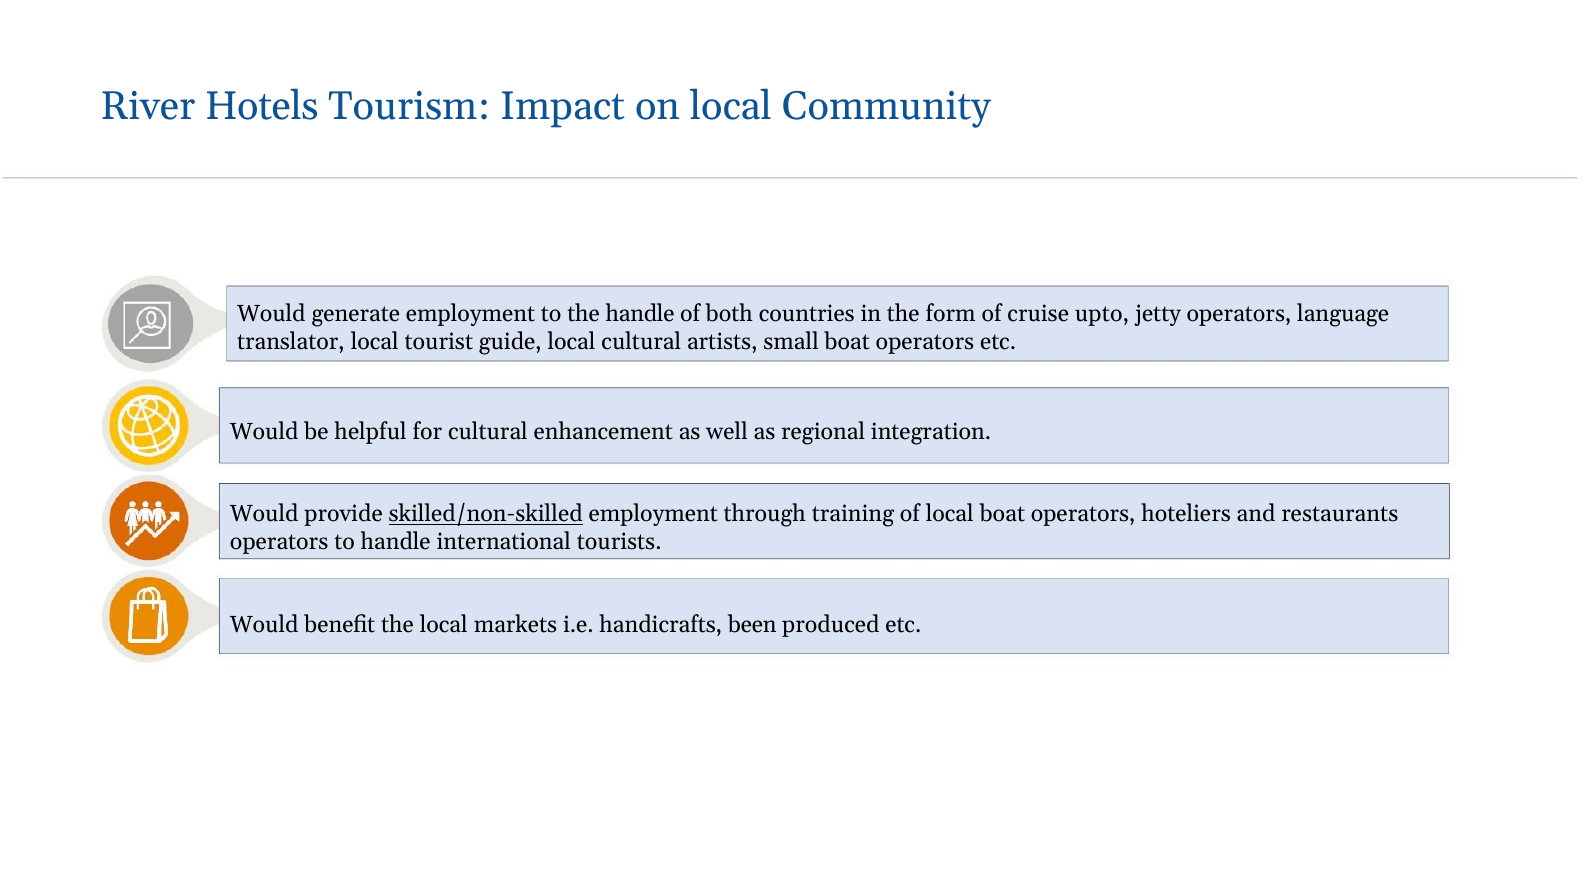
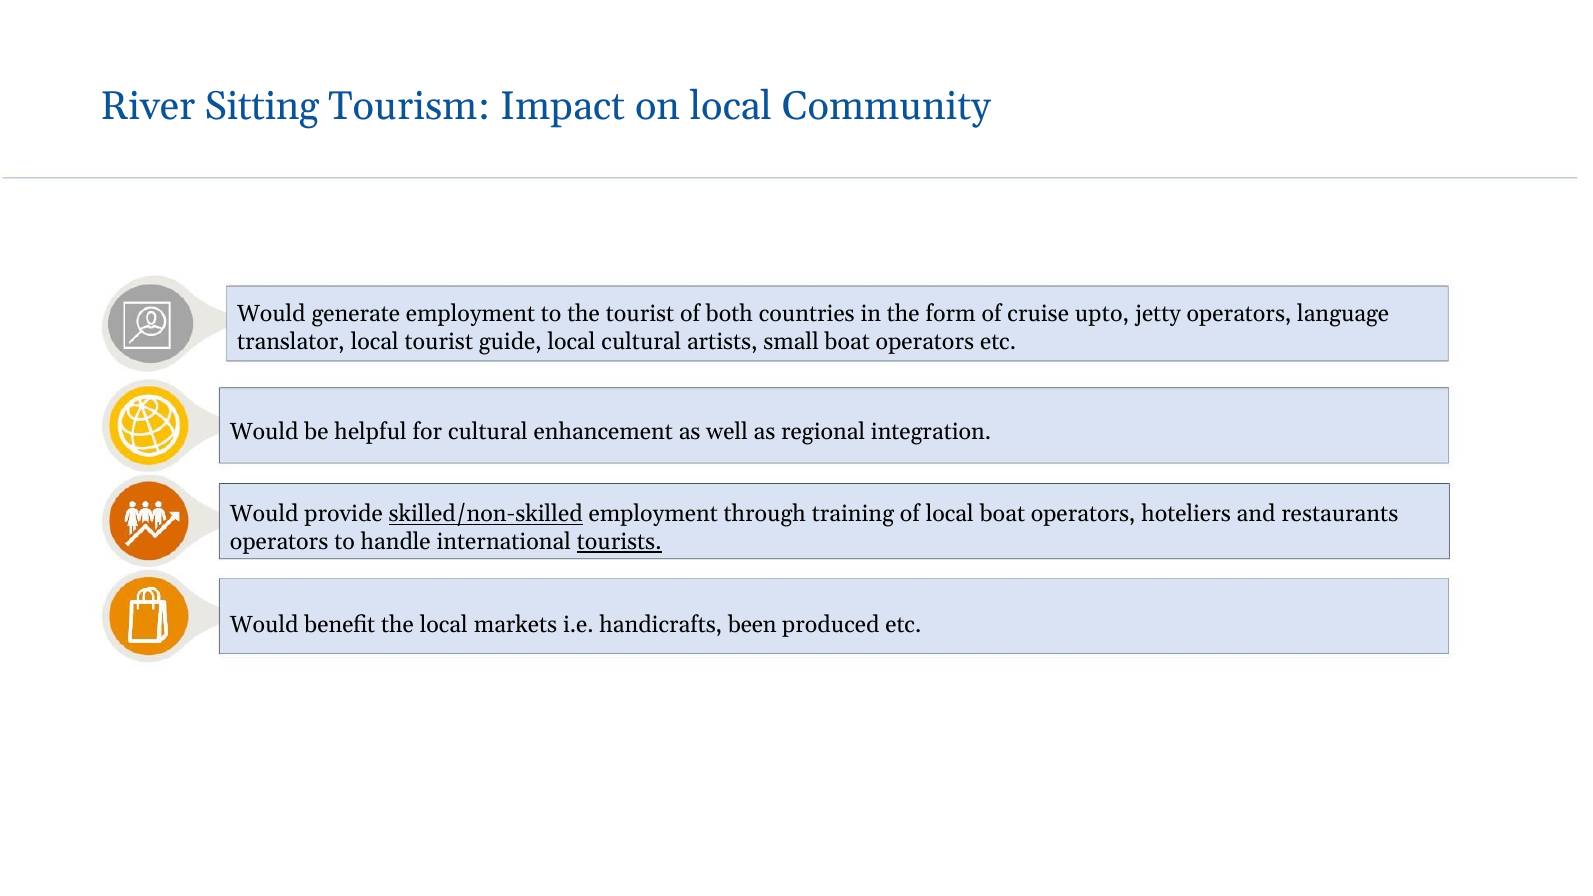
Hotels: Hotels -> Sitting
the handle: handle -> tourist
tourists underline: none -> present
